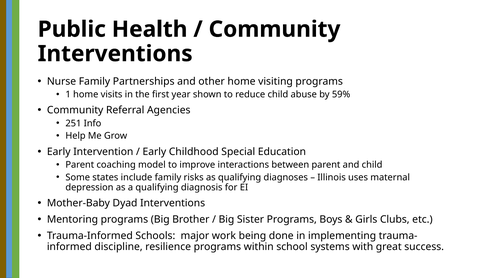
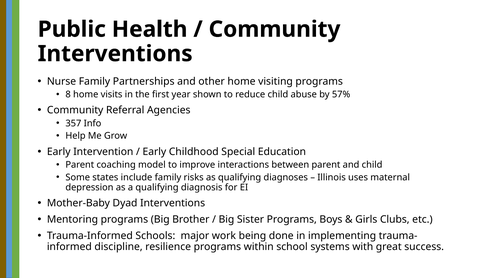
1: 1 -> 8
59%: 59% -> 57%
251: 251 -> 357
